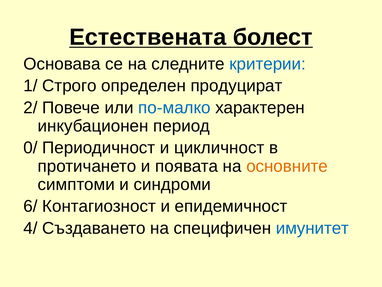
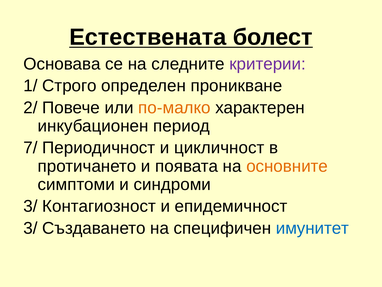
критерии colour: blue -> purple
продуцират: продуцират -> проникване
по-малко colour: blue -> orange
0/: 0/ -> 7/
6/ at (30, 206): 6/ -> 3/
4/ at (30, 228): 4/ -> 3/
